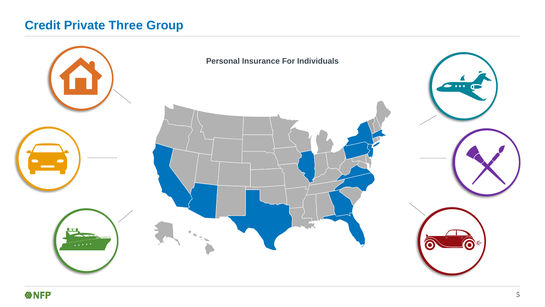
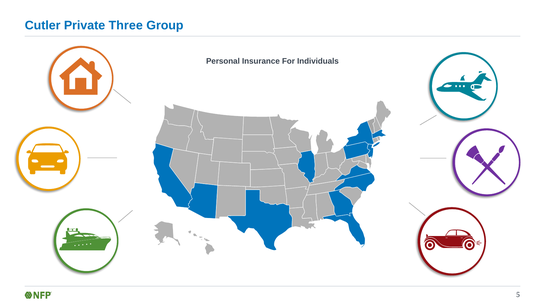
Credit: Credit -> Cutler
